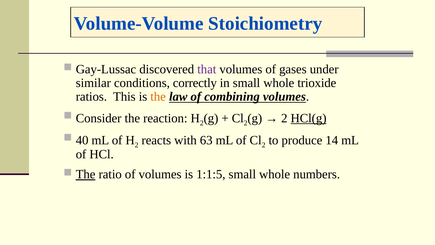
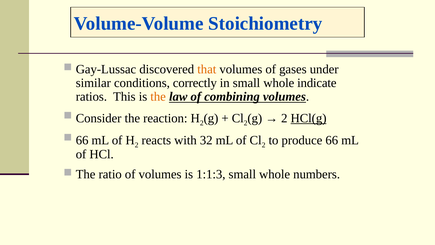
that colour: purple -> orange
trioxide: trioxide -> indicate
40 at (82, 140): 40 -> 66
63: 63 -> 32
produce 14: 14 -> 66
The at (86, 174) underline: present -> none
1:1:5: 1:1:5 -> 1:1:3
